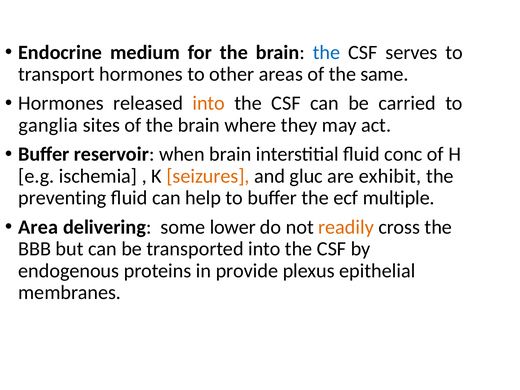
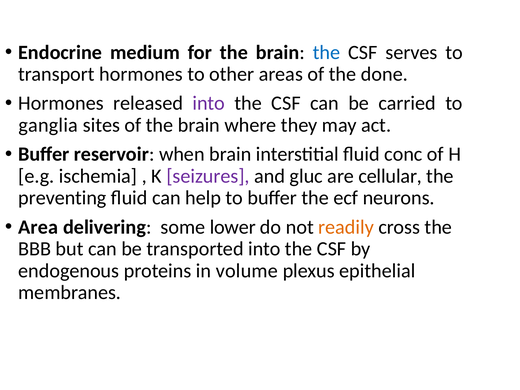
same: same -> done
into at (209, 103) colour: orange -> purple
seizures colour: orange -> purple
exhibit: exhibit -> cellular
multiple: multiple -> neurons
provide: provide -> volume
